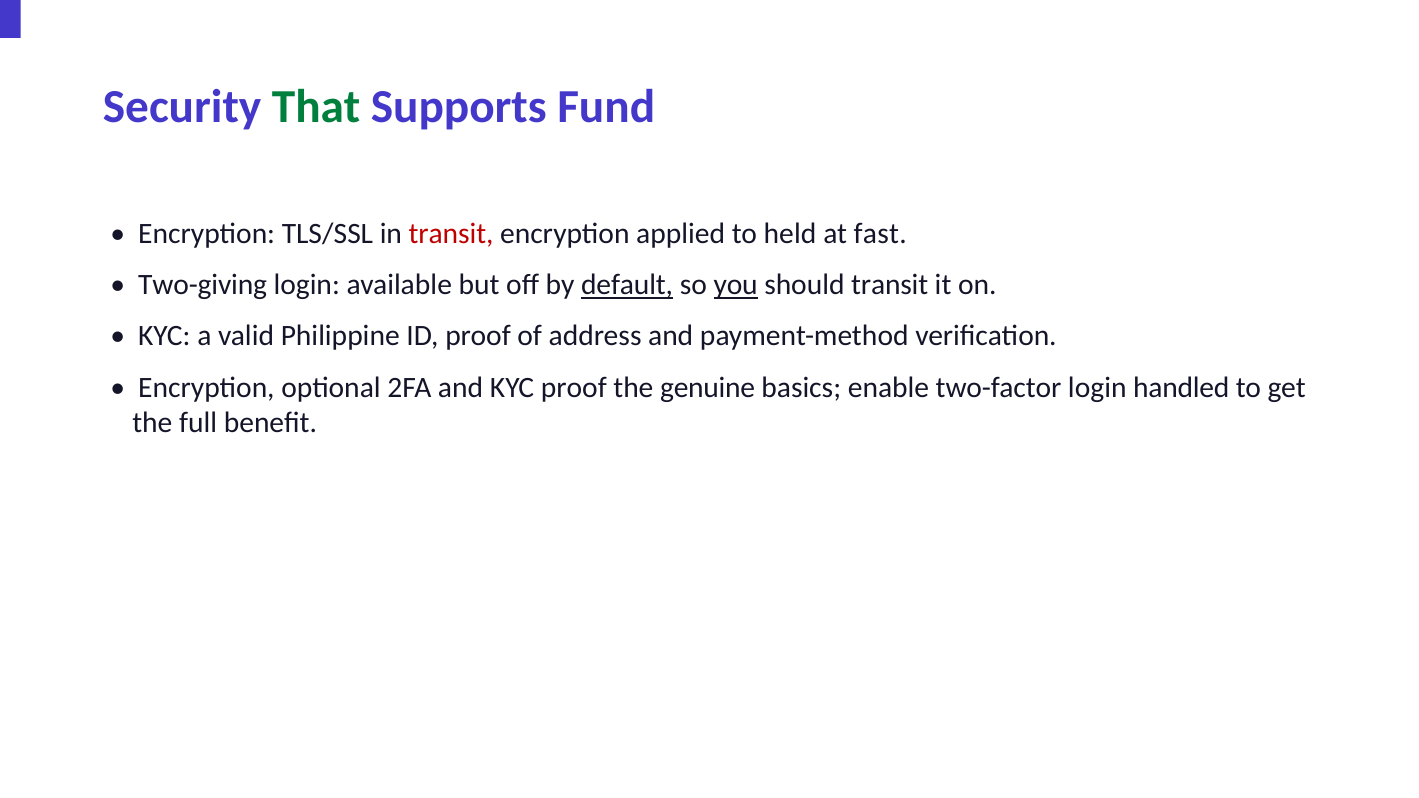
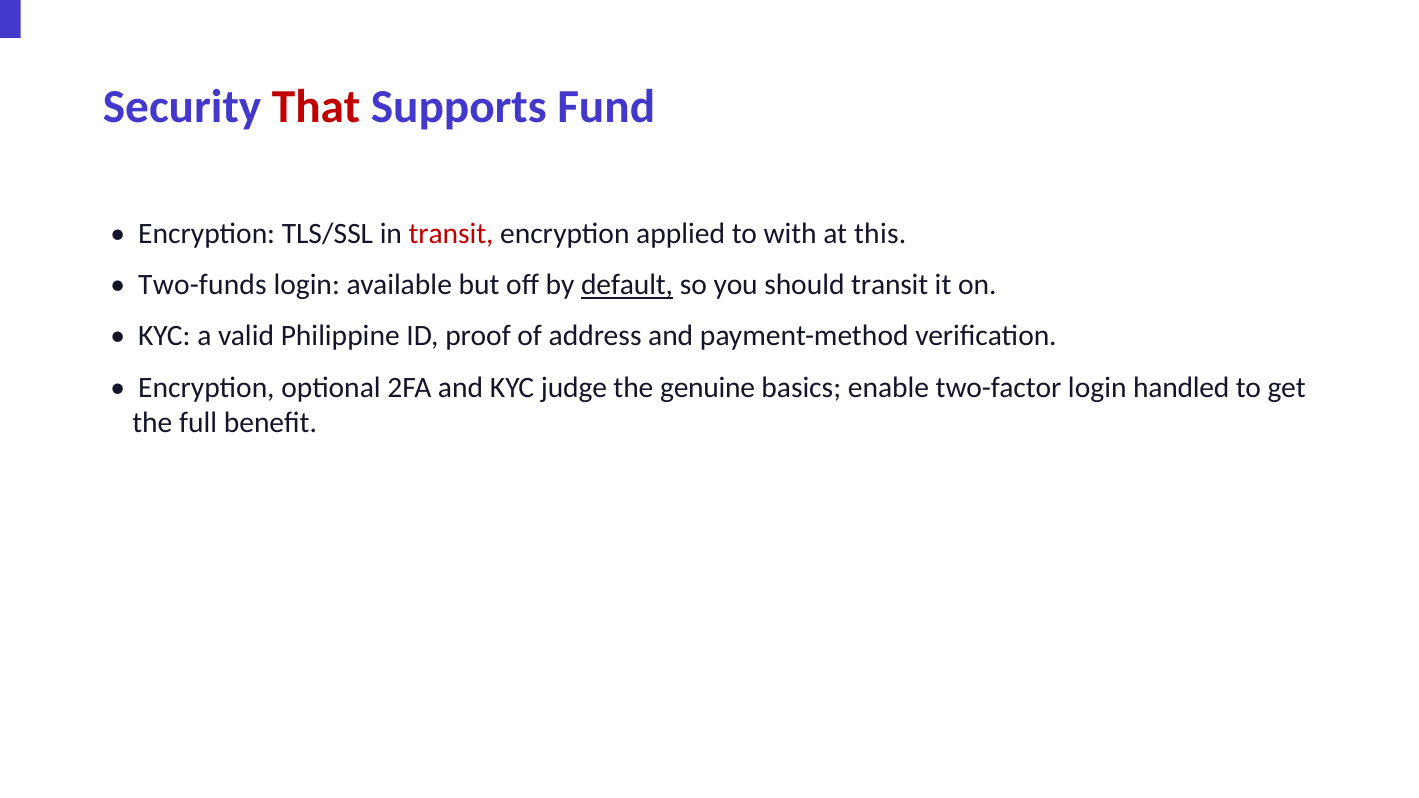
That colour: green -> red
held: held -> with
fast: fast -> this
Two-giving: Two-giving -> Two-funds
you underline: present -> none
KYC proof: proof -> judge
